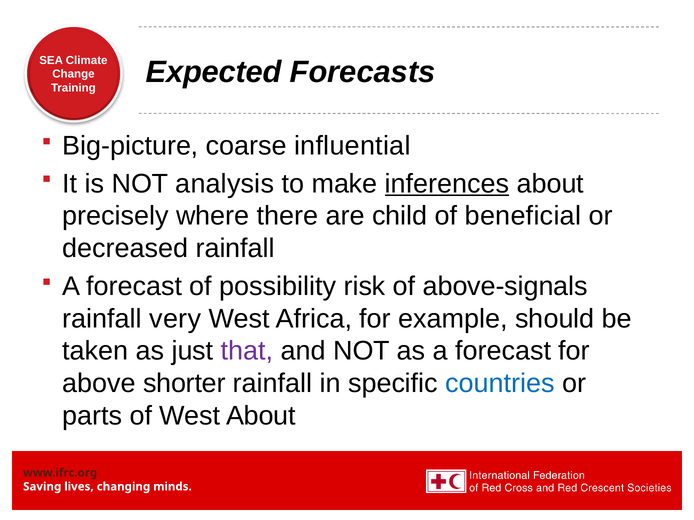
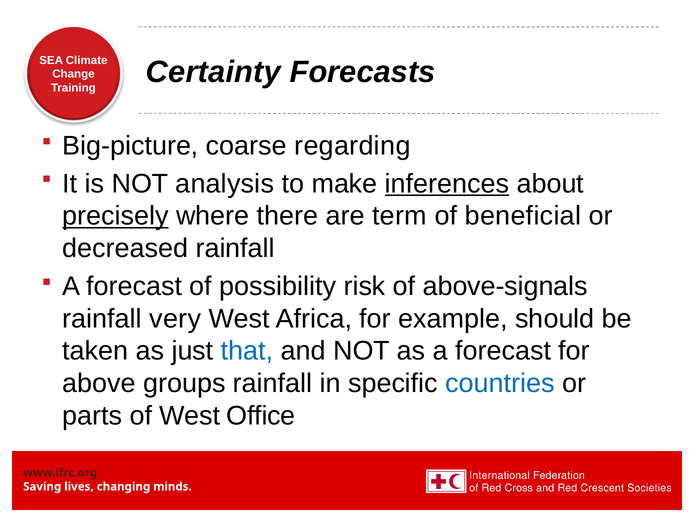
Expected: Expected -> Certainty
influential: influential -> regarding
precisely underline: none -> present
child: child -> term
that colour: purple -> blue
shorter: shorter -> groups
West About: About -> Office
